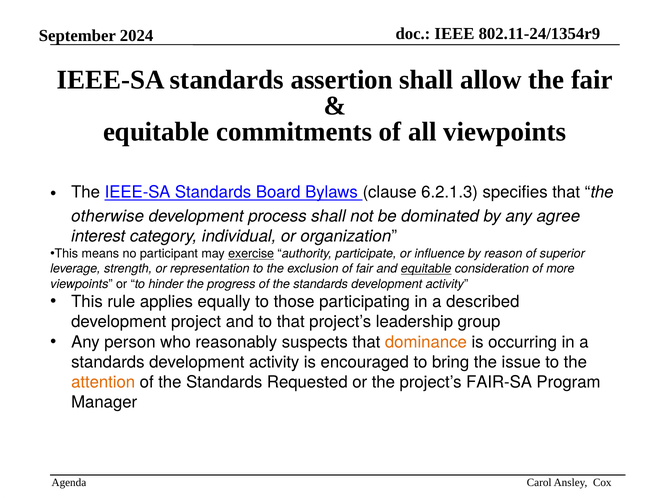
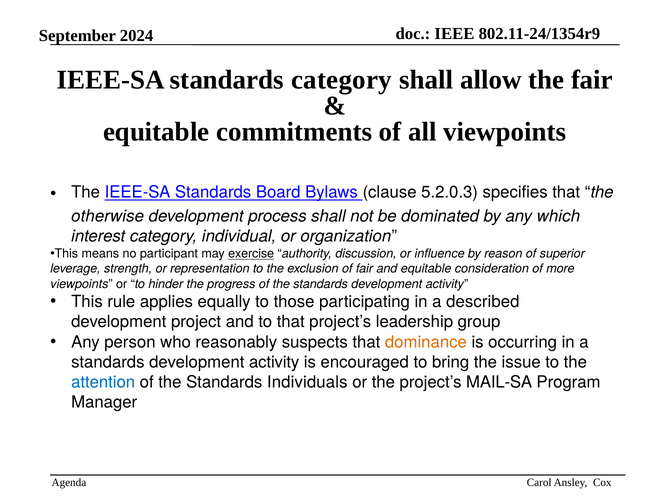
standards assertion: assertion -> category
6.2.1.3: 6.2.1.3 -> 5.2.0.3
agree: agree -> which
participate: participate -> discussion
equitable at (426, 269) underline: present -> none
attention colour: orange -> blue
Requested: Requested -> Individuals
FAIR-SA: FAIR-SA -> MAIL-SA
